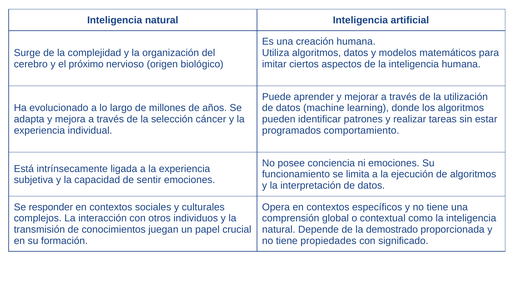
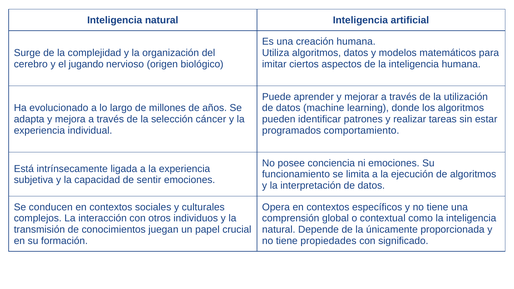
próximo: próximo -> jugando
responder: responder -> conducen
demostrado: demostrado -> únicamente
